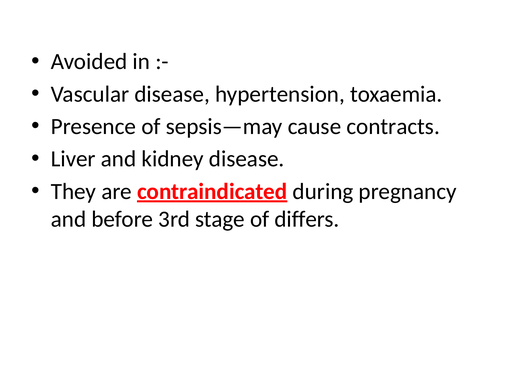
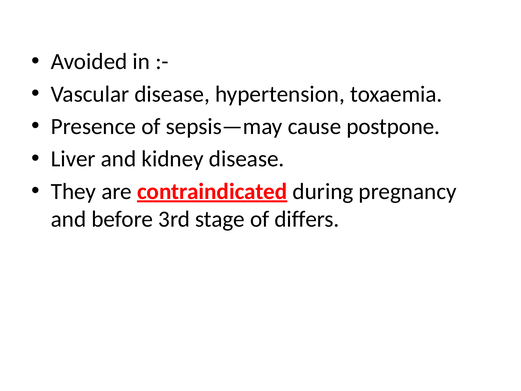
contracts: contracts -> postpone
